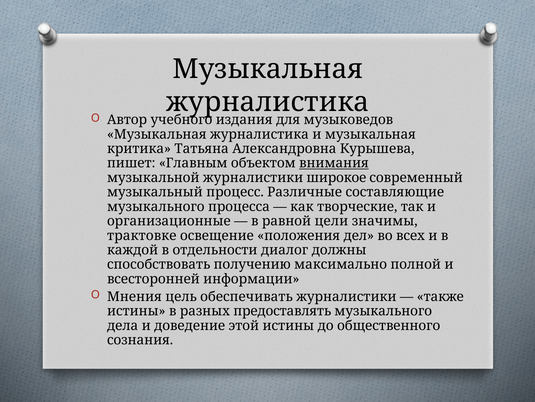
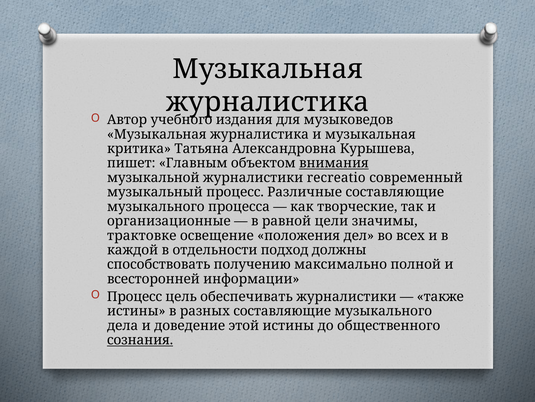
широкое: широкое -> recreatio
диалог: диалог -> подход
Мнения at (134, 296): Мнения -> Процесс
разных предоставлять: предоставлять -> составляющие
сознания underline: none -> present
